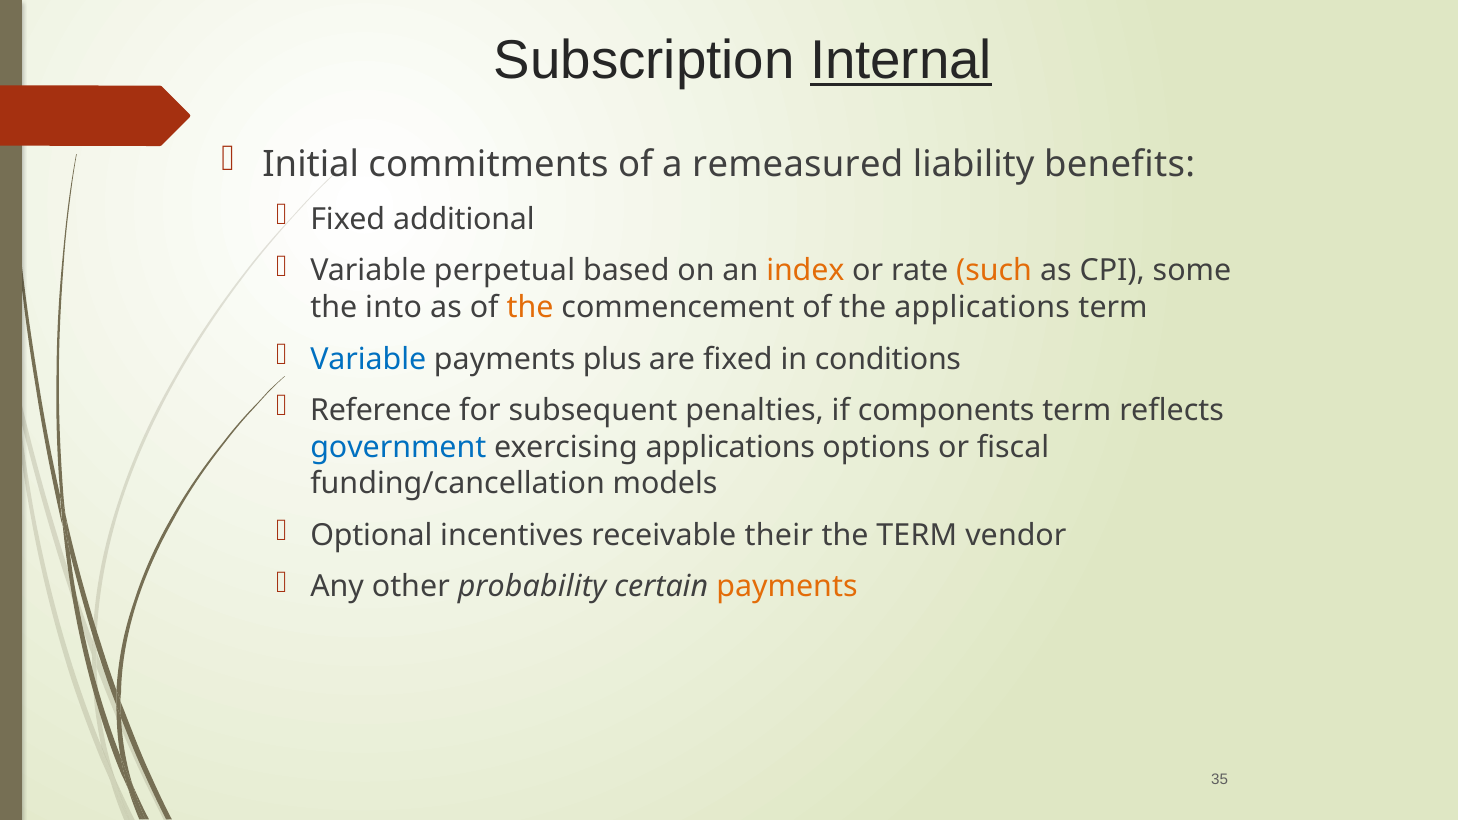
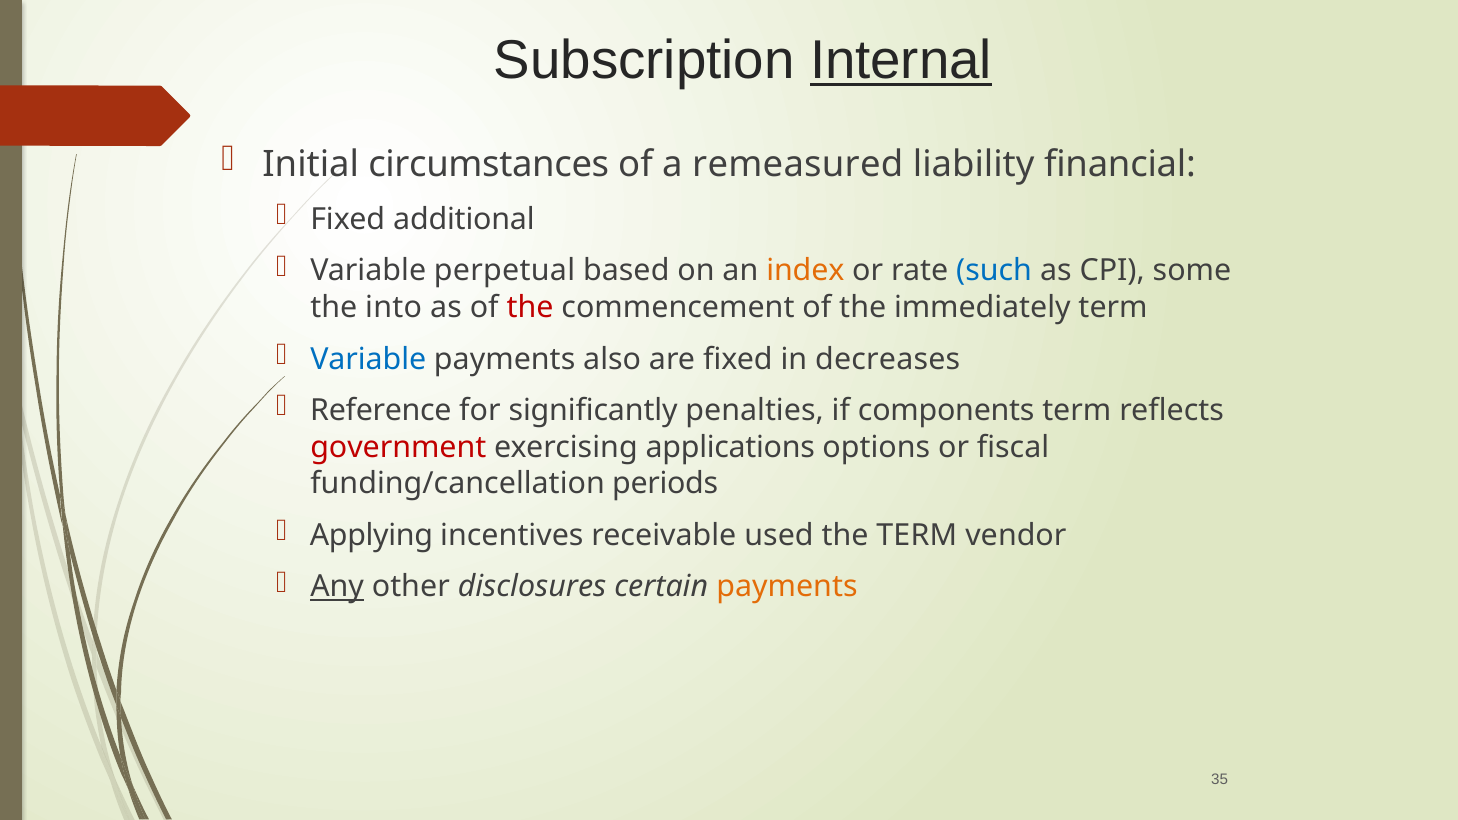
commitments: commitments -> circumstances
benefits: benefits -> financial
such colour: orange -> blue
the at (530, 307) colour: orange -> red
the applications: applications -> immediately
plus: plus -> also
conditions: conditions -> decreases
subsequent: subsequent -> significantly
government colour: blue -> red
models: models -> periods
Optional: Optional -> Applying
their: their -> used
Any underline: none -> present
probability: probability -> disclosures
